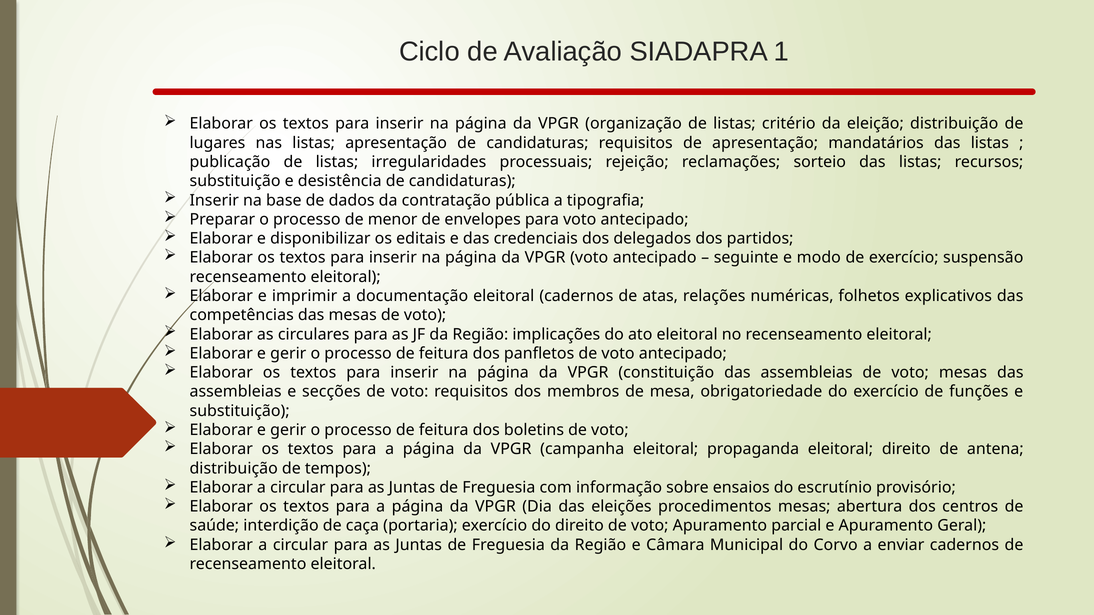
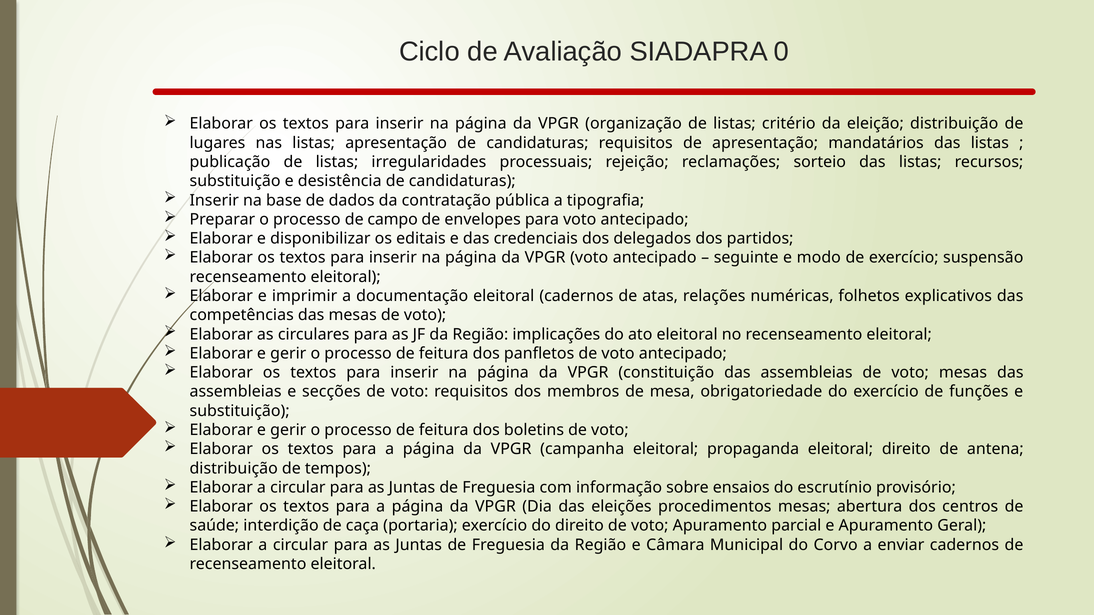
1: 1 -> 0
menor: menor -> campo
